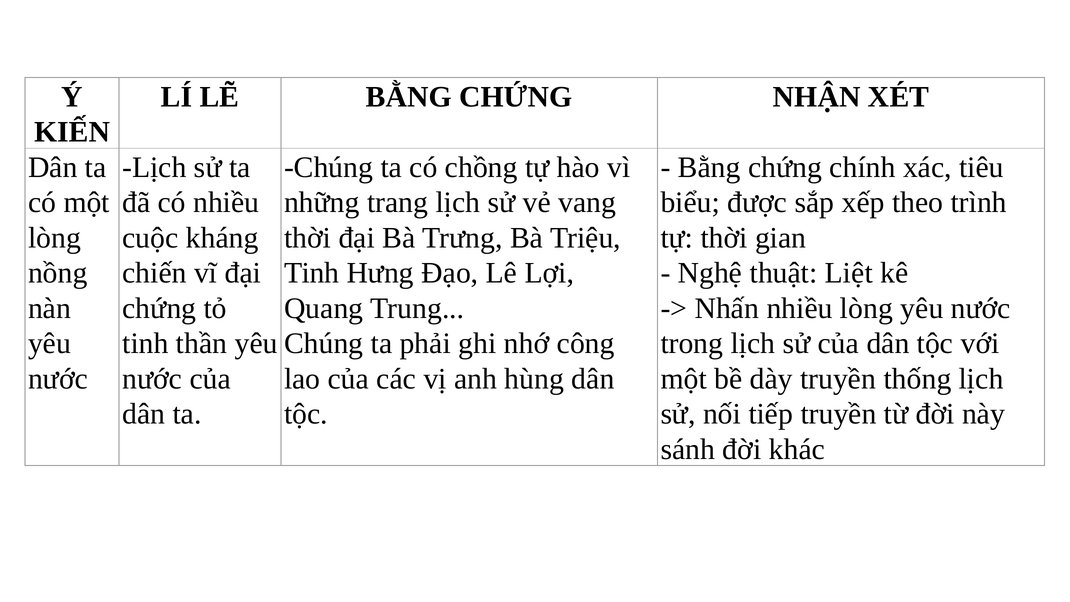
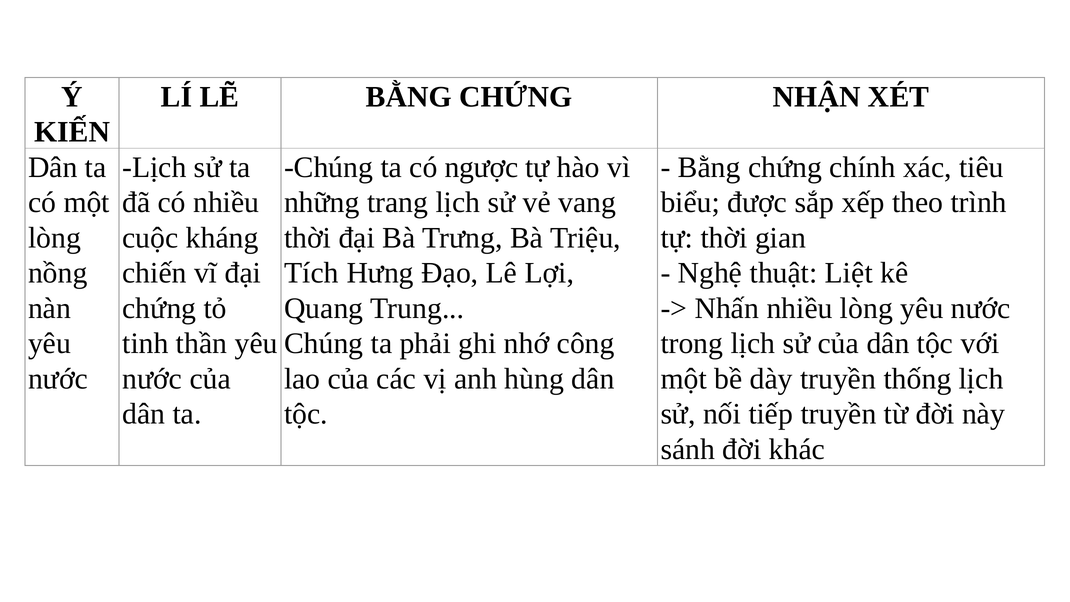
chồng: chồng -> ngược
Tinh at (312, 273): Tinh -> Tích
